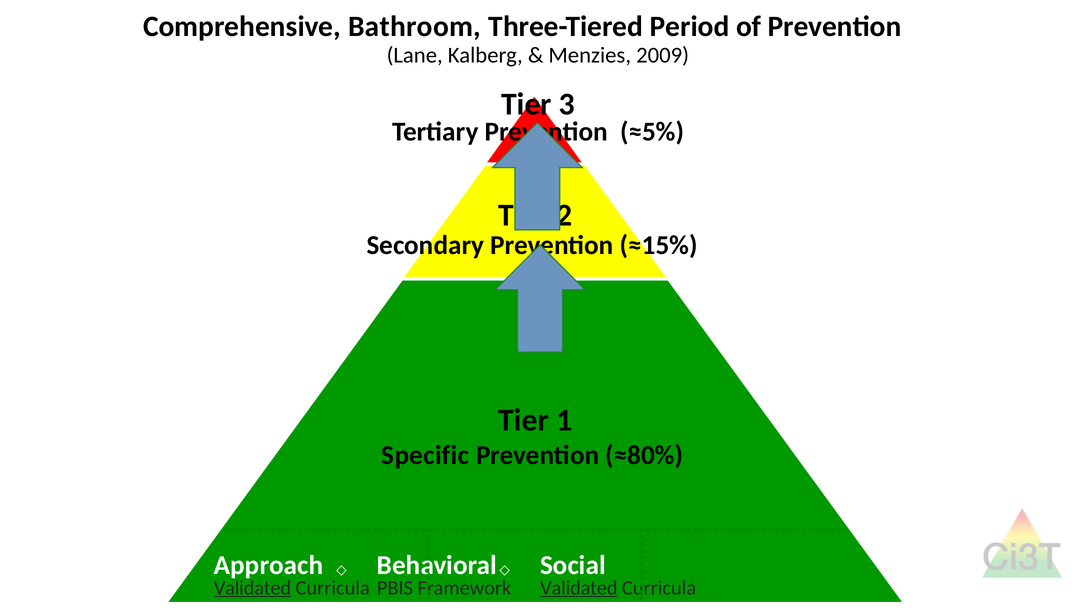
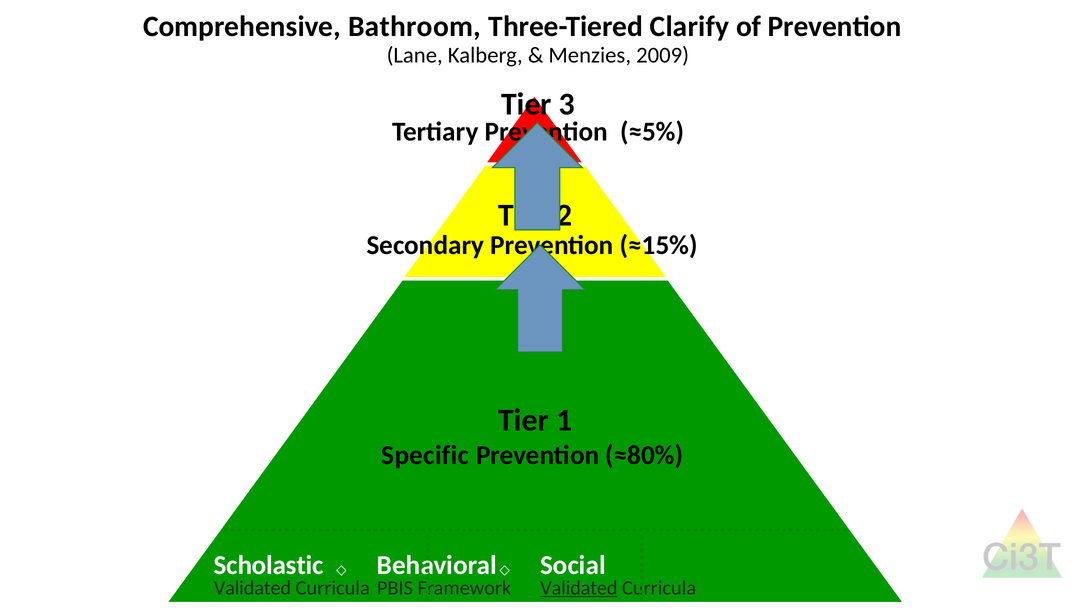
Period: Period -> Clarify
Approach: Approach -> Scholastic
Validated at (252, 588) underline: present -> none
